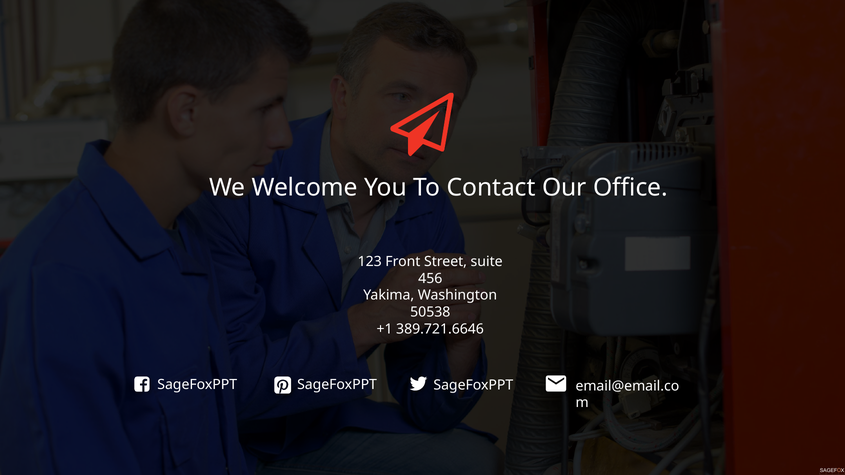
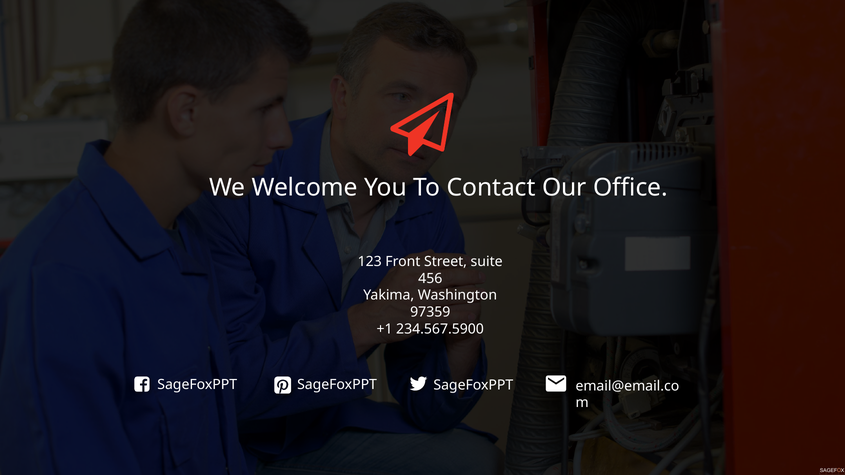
50538: 50538 -> 97359
389.721.6646: 389.721.6646 -> 234.567.5900
